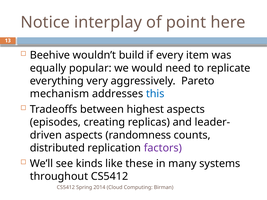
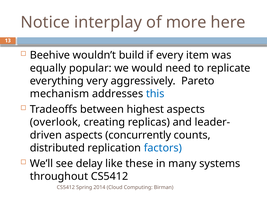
point: point -> more
episodes: episodes -> overlook
randomness: randomness -> concurrently
factors colour: purple -> blue
kinds: kinds -> delay
